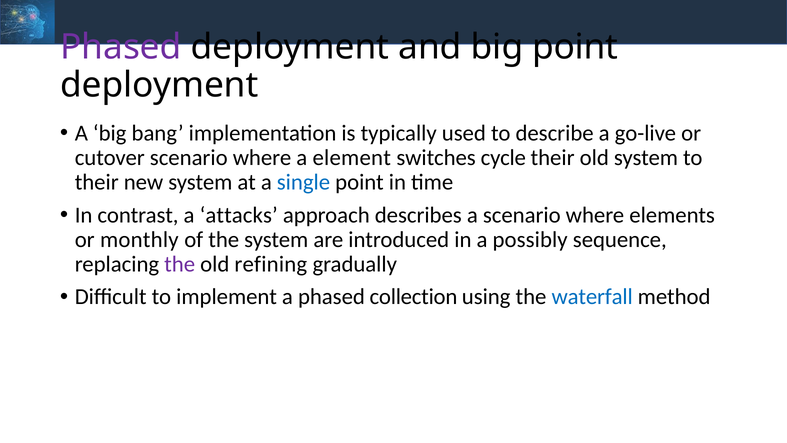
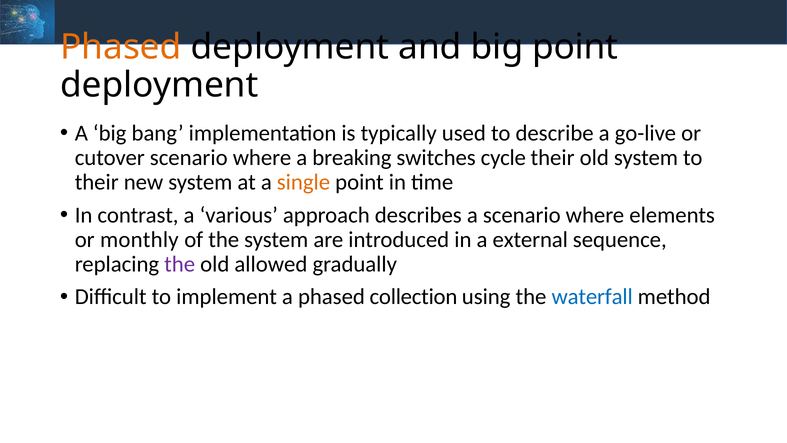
Phased at (121, 47) colour: purple -> orange
element: element -> breaking
single colour: blue -> orange
attacks: attacks -> various
possibly: possibly -> external
refining: refining -> allowed
